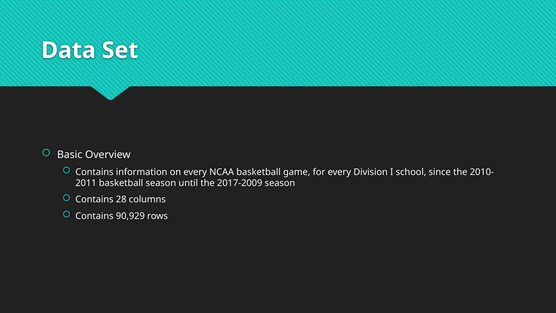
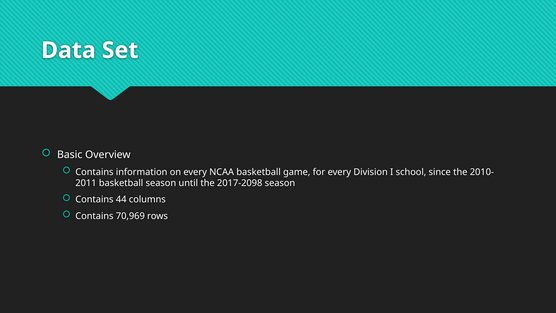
2017-2009: 2017-2009 -> 2017-2098
28: 28 -> 44
90,929: 90,929 -> 70,969
